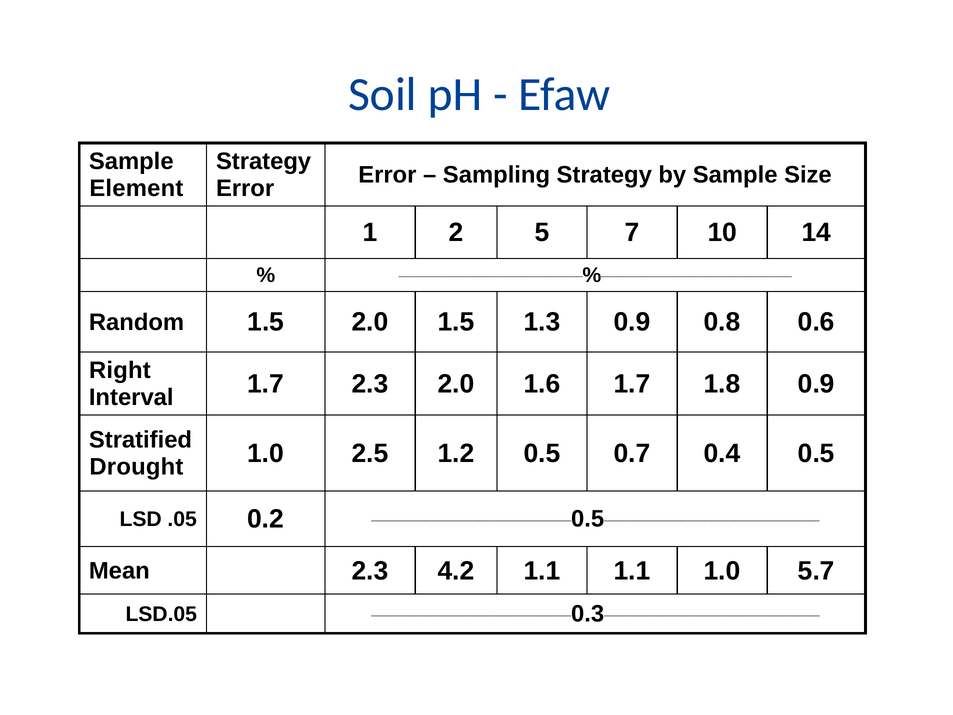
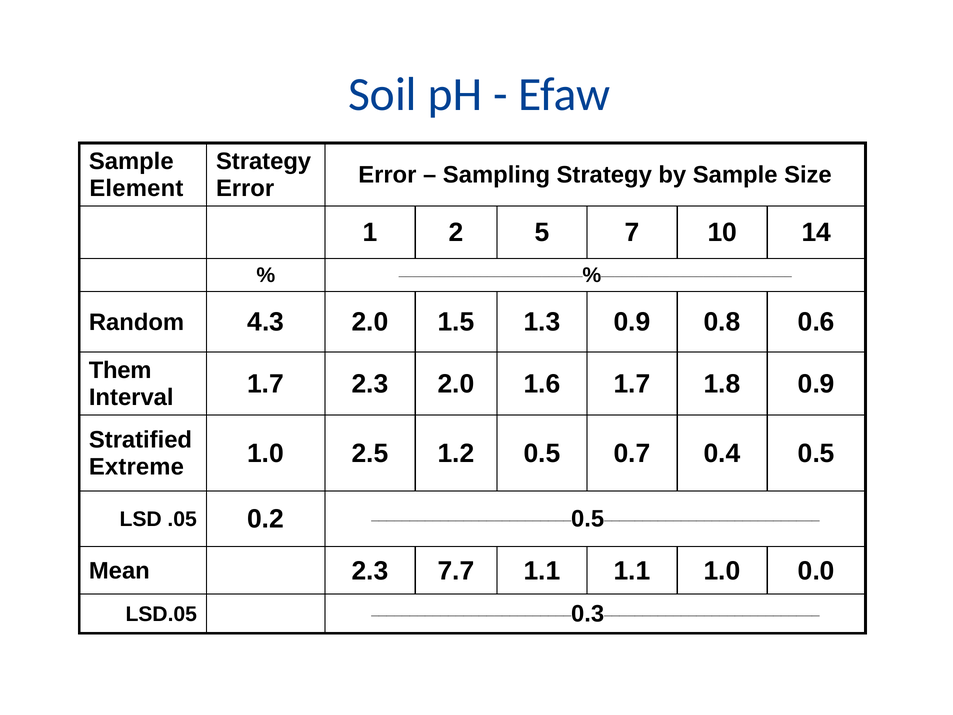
Random 1.5: 1.5 -> 4.3
Right: Right -> Them
Drought: Drought -> Extreme
4.2: 4.2 -> 7.7
5.7: 5.7 -> 0.0
